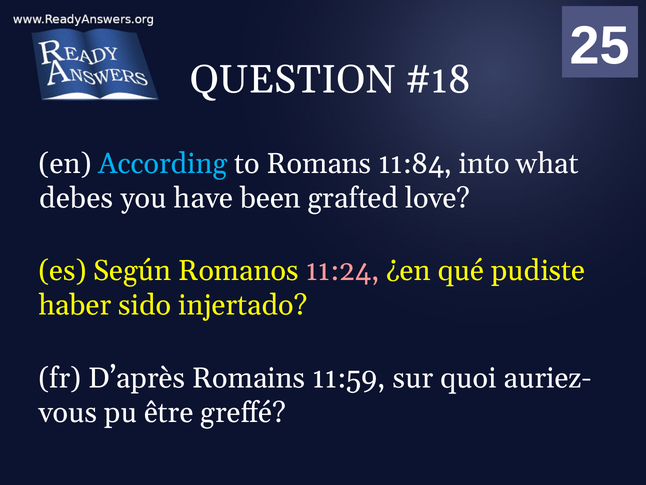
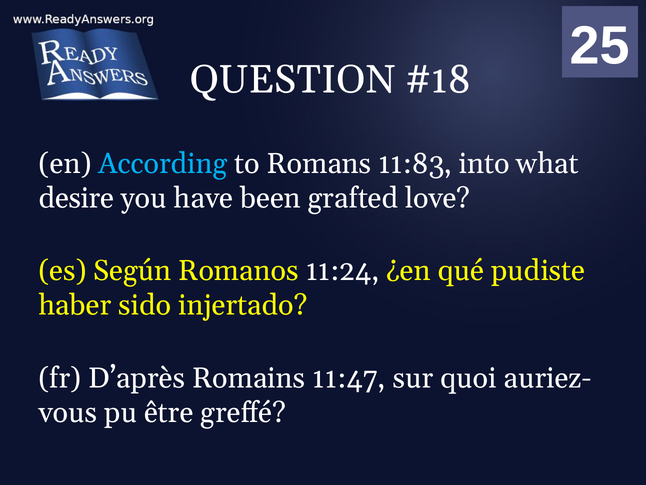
11:84: 11:84 -> 11:83
debes: debes -> desire
11:24 colour: pink -> white
11:59: 11:59 -> 11:47
